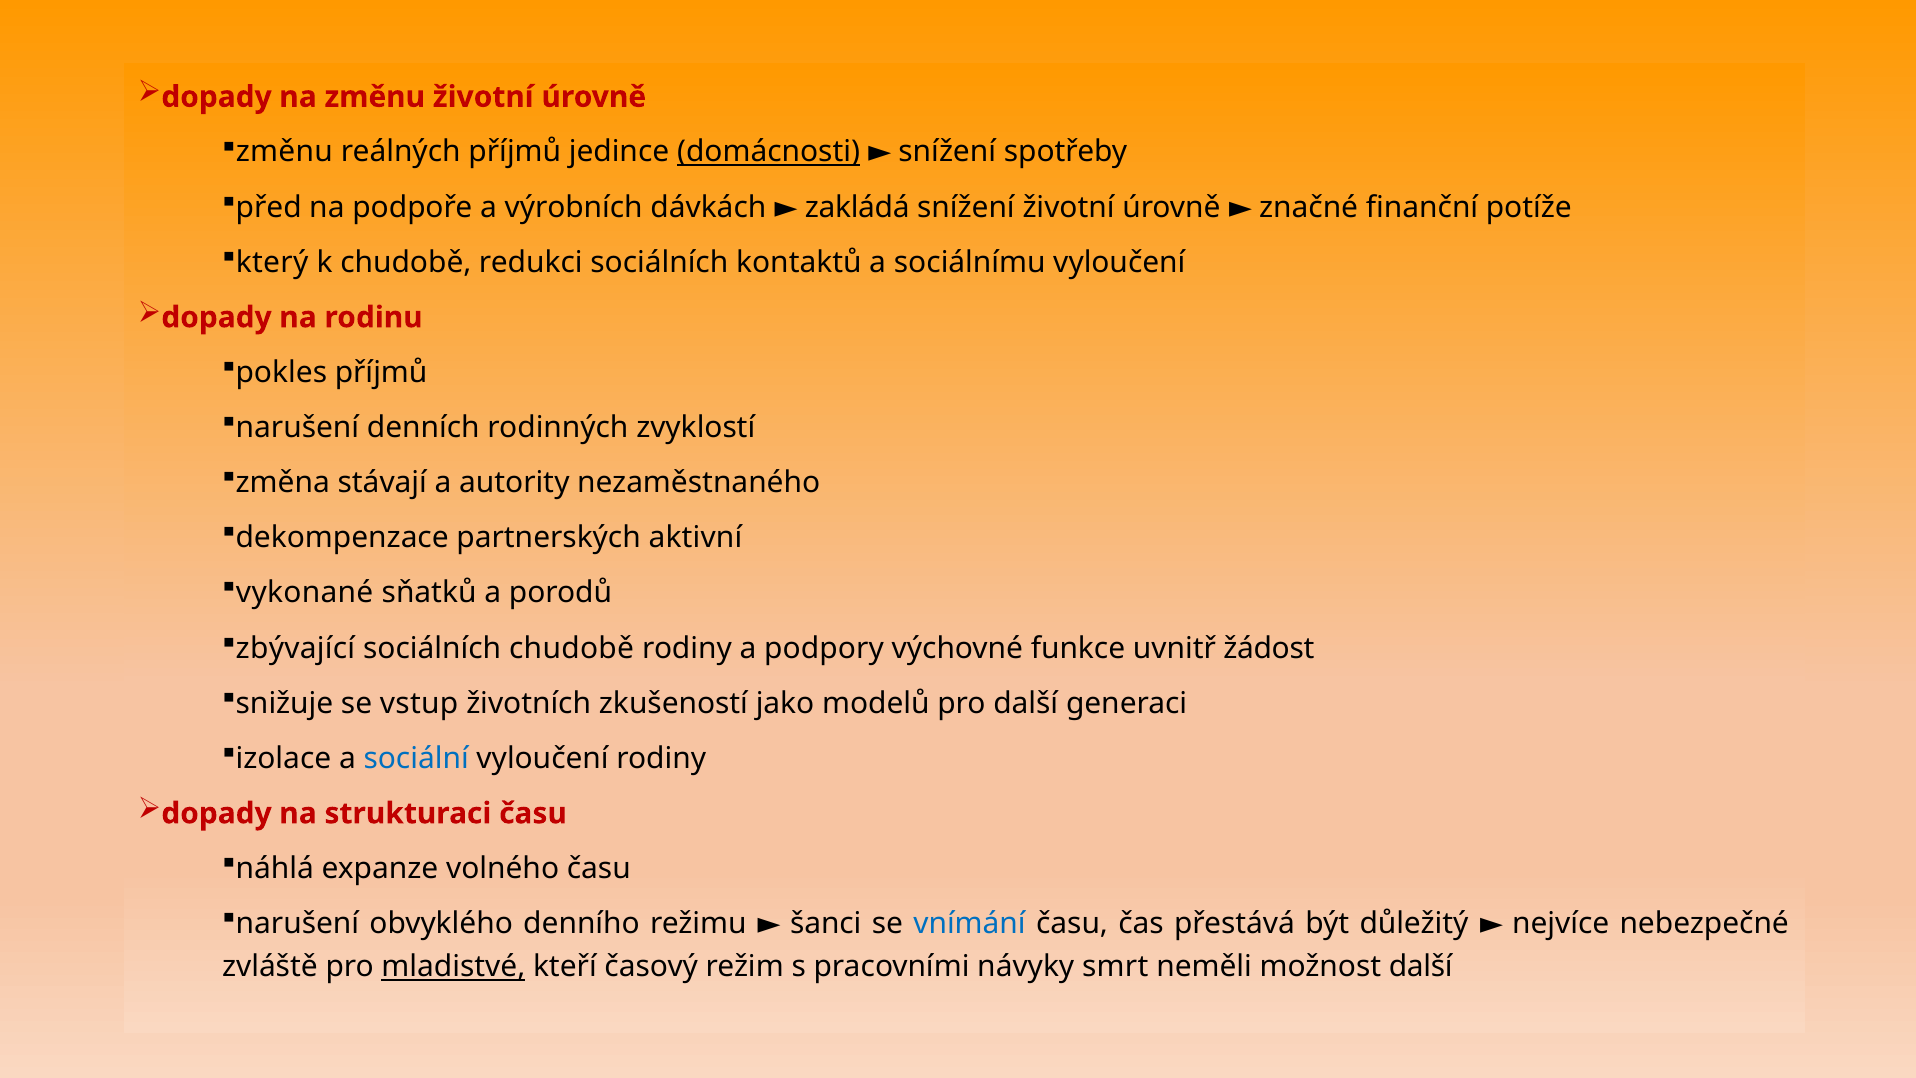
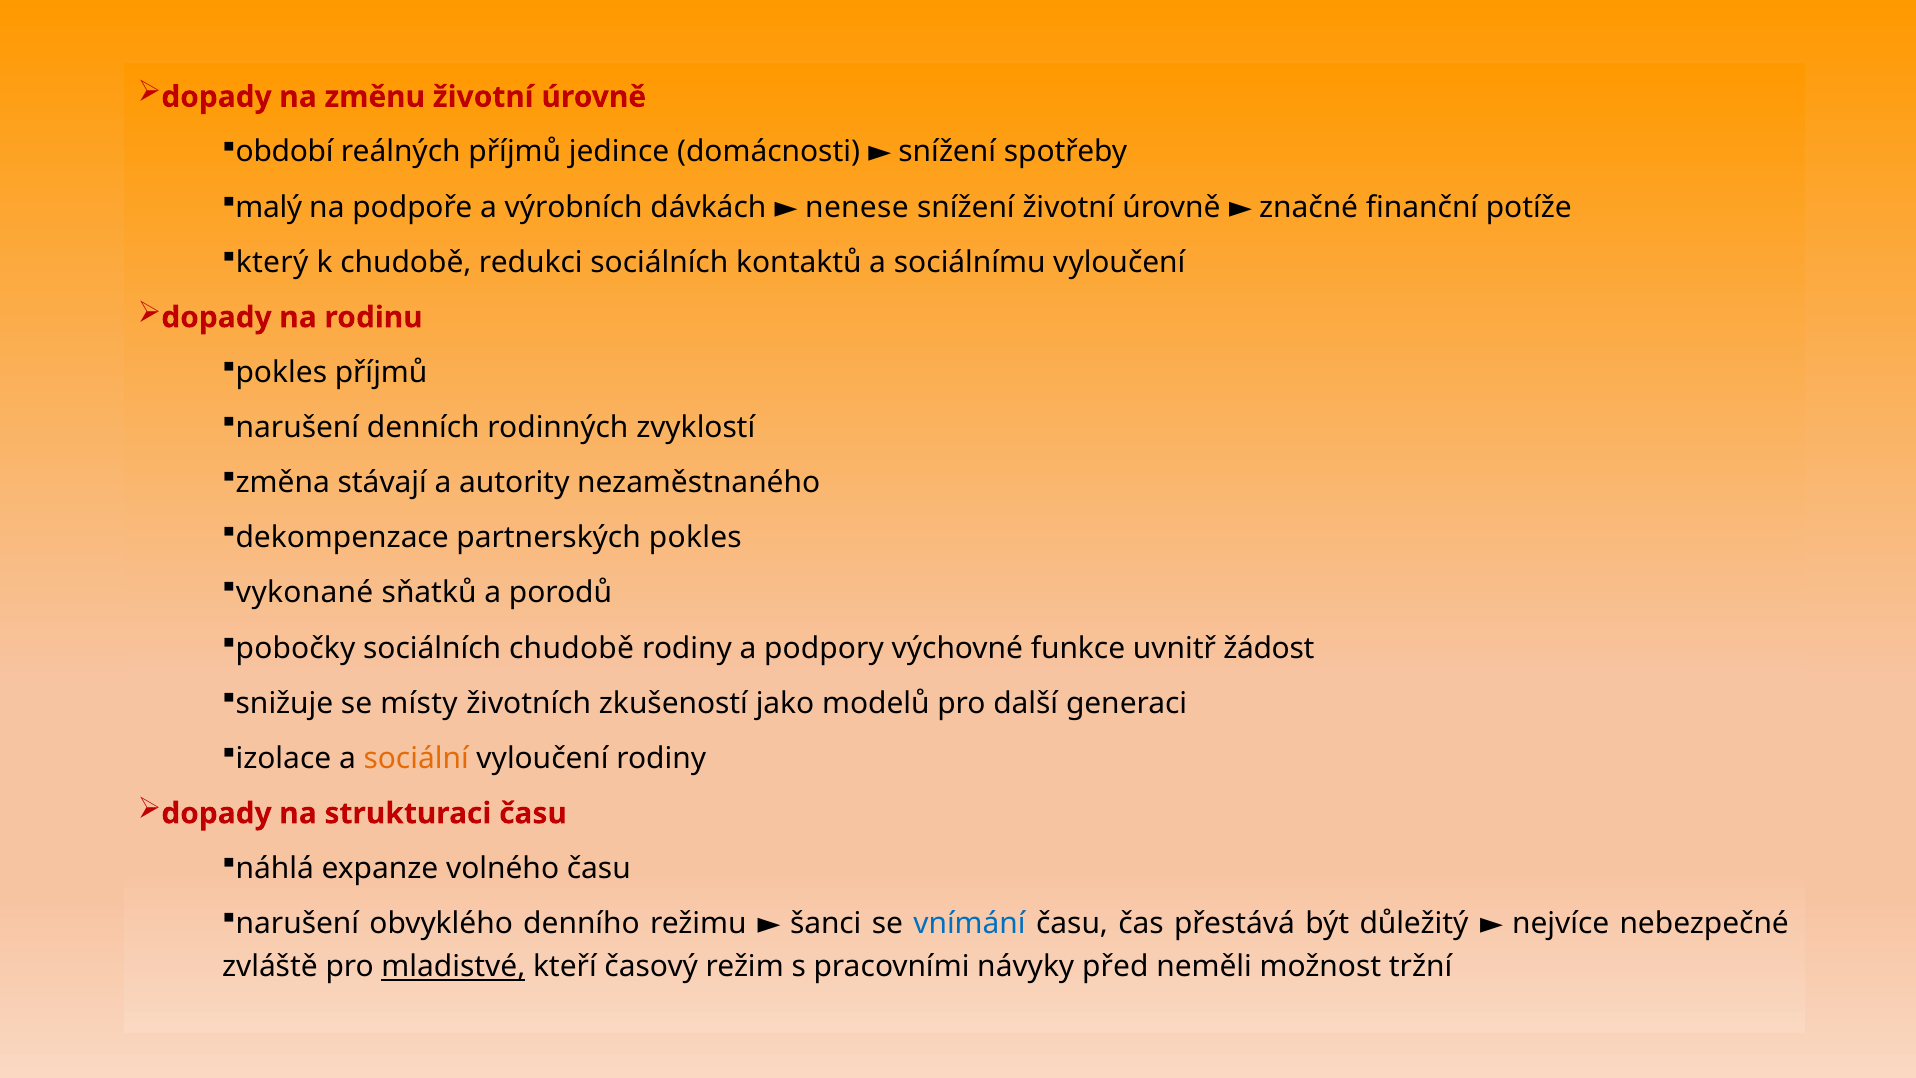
změnu at (284, 152): změnu -> období
domácnosti underline: present -> none
před: před -> malý
zakládá: zakládá -> nenese
partnerských aktivní: aktivní -> pokles
zbývající: zbývající -> pobočky
vstup: vstup -> místy
sociální colour: blue -> orange
smrt: smrt -> před
možnost další: další -> tržní
